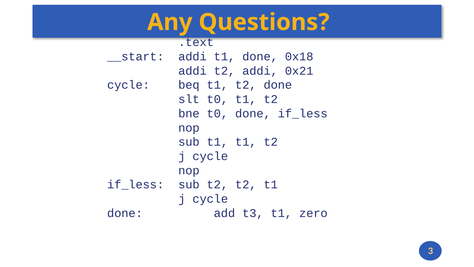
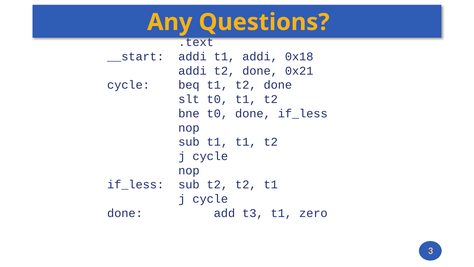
t1 done: done -> addi
addi t2 addi: addi -> done
